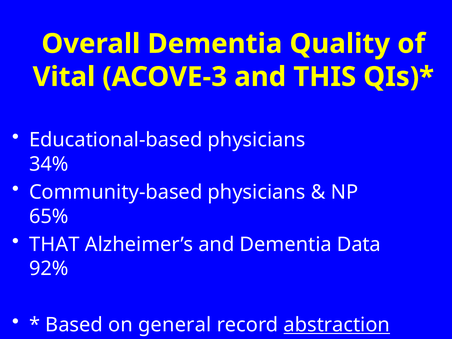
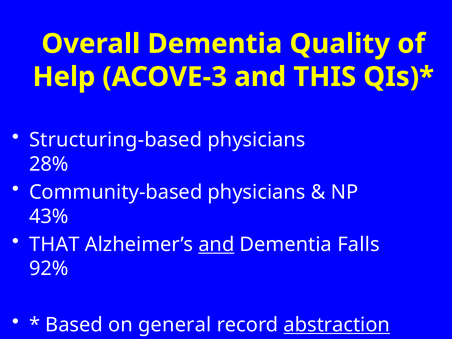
Vital: Vital -> Help
Educational-based: Educational-based -> Structuring-based
34%: 34% -> 28%
65%: 65% -> 43%
and at (216, 245) underline: none -> present
Data: Data -> Falls
